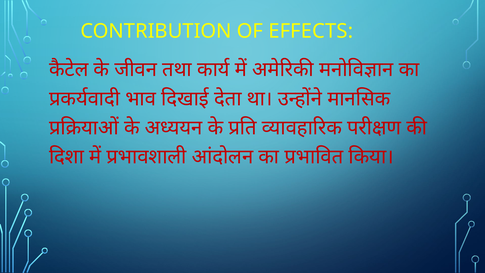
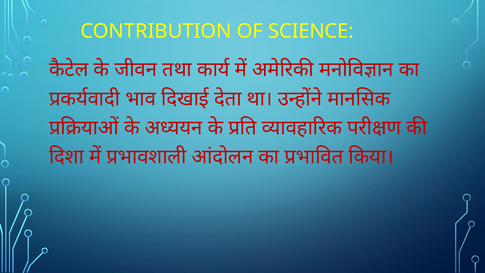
EFFECTS: EFFECTS -> SCIENCE
